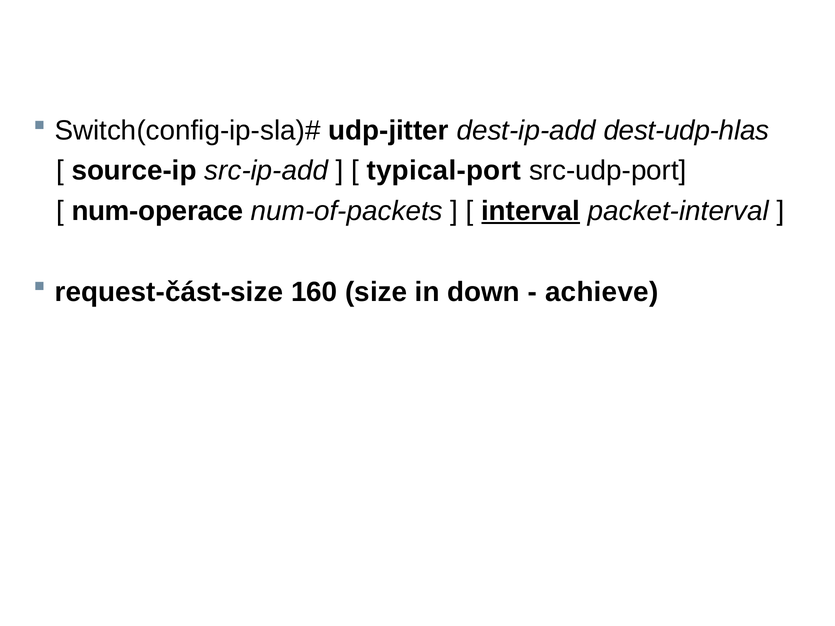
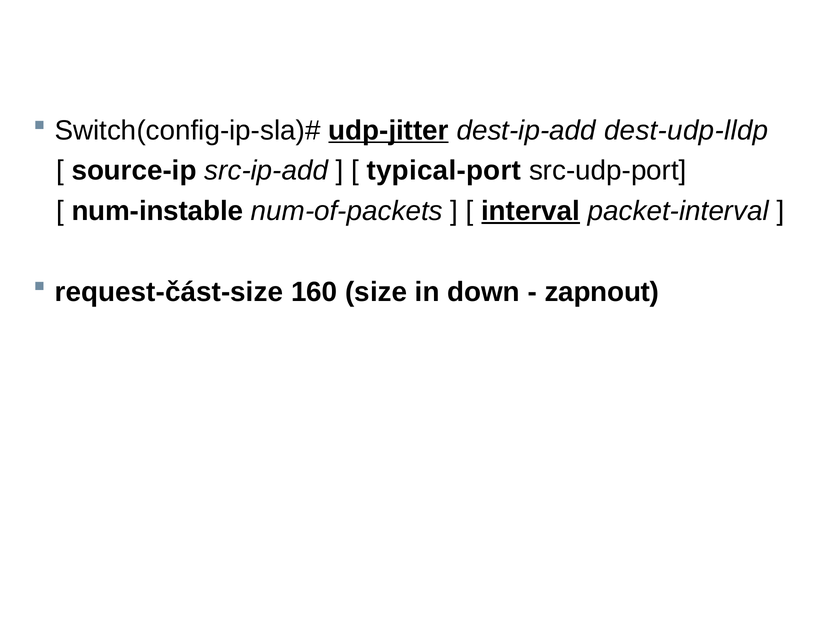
udp-jitter underline: none -> present
dest-udp-hlas: dest-udp-hlas -> dest-udp-lldp
num-operace: num-operace -> num-instable
achieve: achieve -> zapnout
